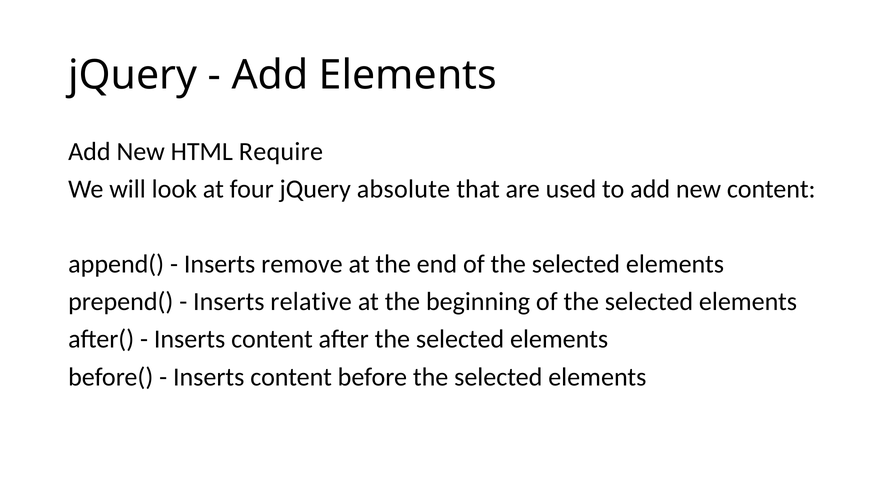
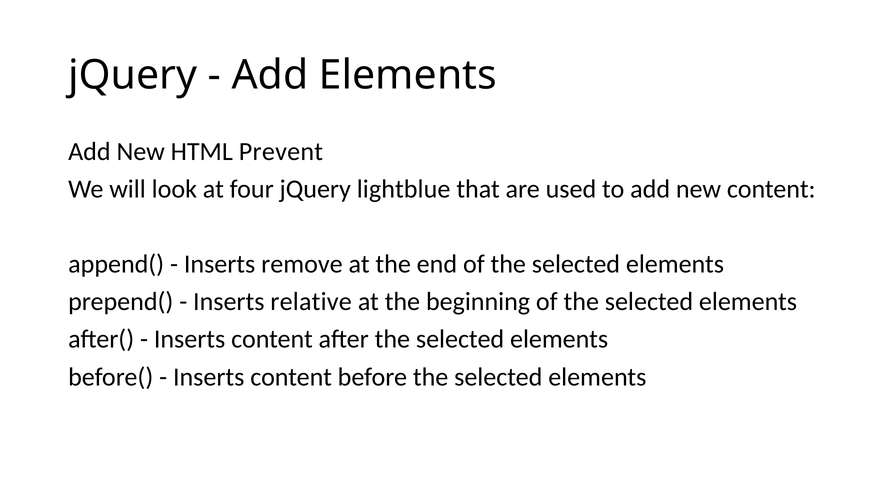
Require: Require -> Prevent
absolute: absolute -> lightblue
